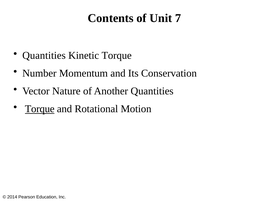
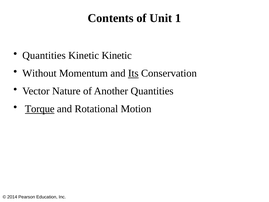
7: 7 -> 1
Kinetic Torque: Torque -> Kinetic
Number: Number -> Without
Its underline: none -> present
